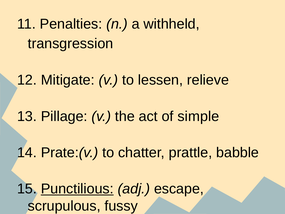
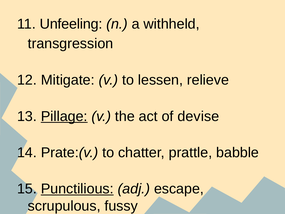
Penalties: Penalties -> Unfeeling
Pillage underline: none -> present
simple: simple -> devise
